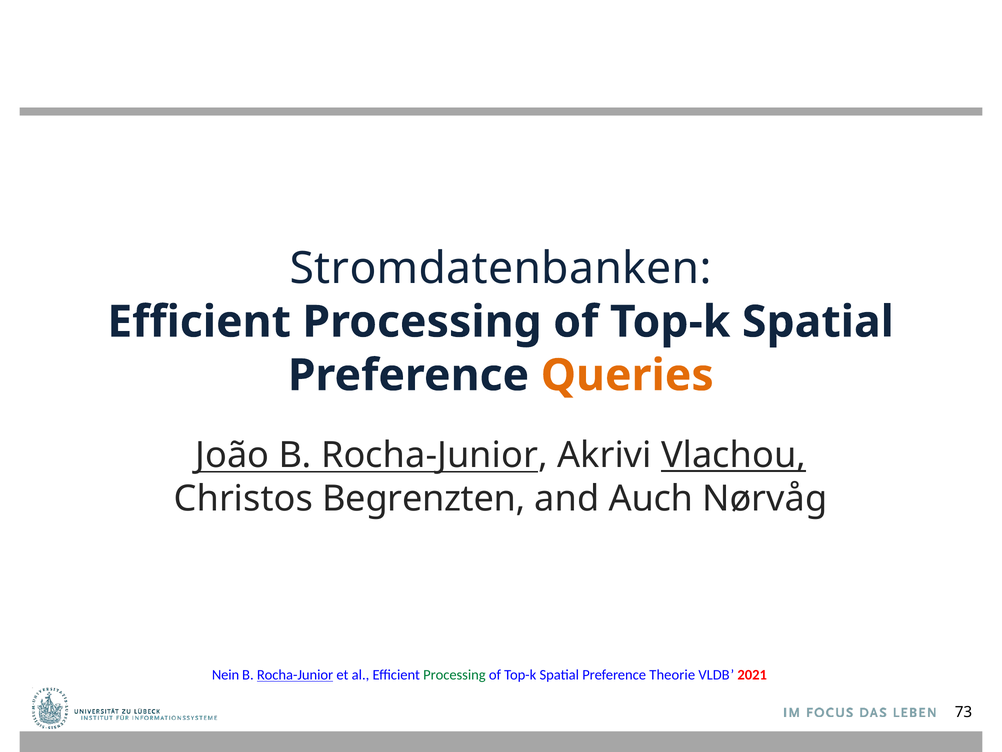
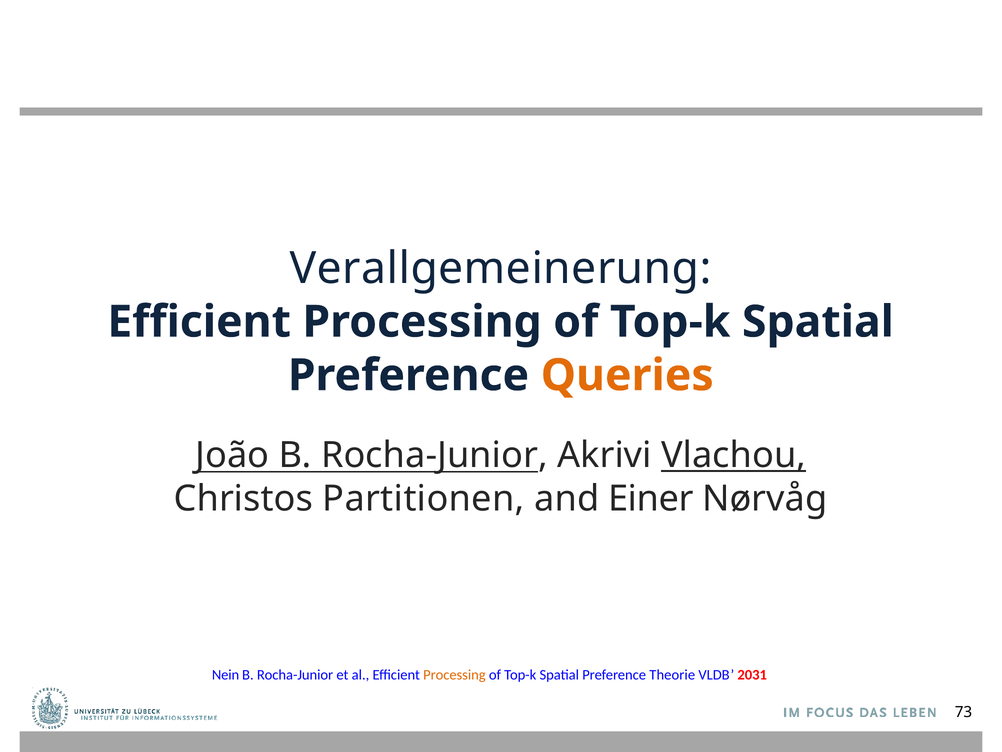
Stromdatenbanken: Stromdatenbanken -> Verallgemeinerung
Begrenzten: Begrenzten -> Partitionen
Auch: Auch -> Einer
Rocha-Junior at (295, 674) underline: present -> none
Processing at (454, 674) colour: green -> orange
2021: 2021 -> 2031
